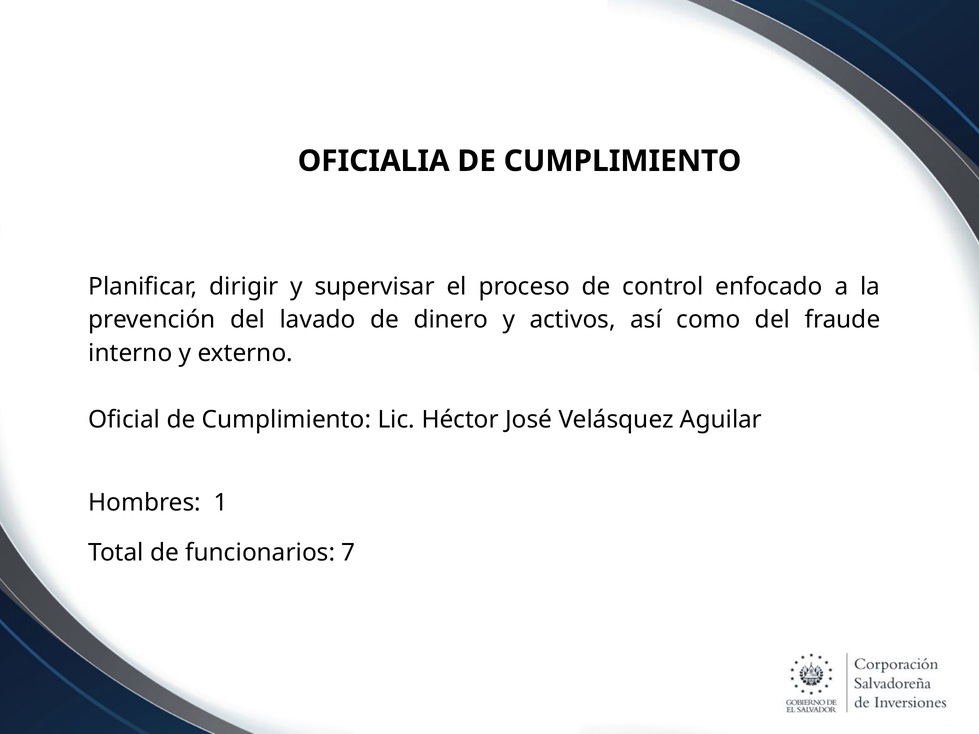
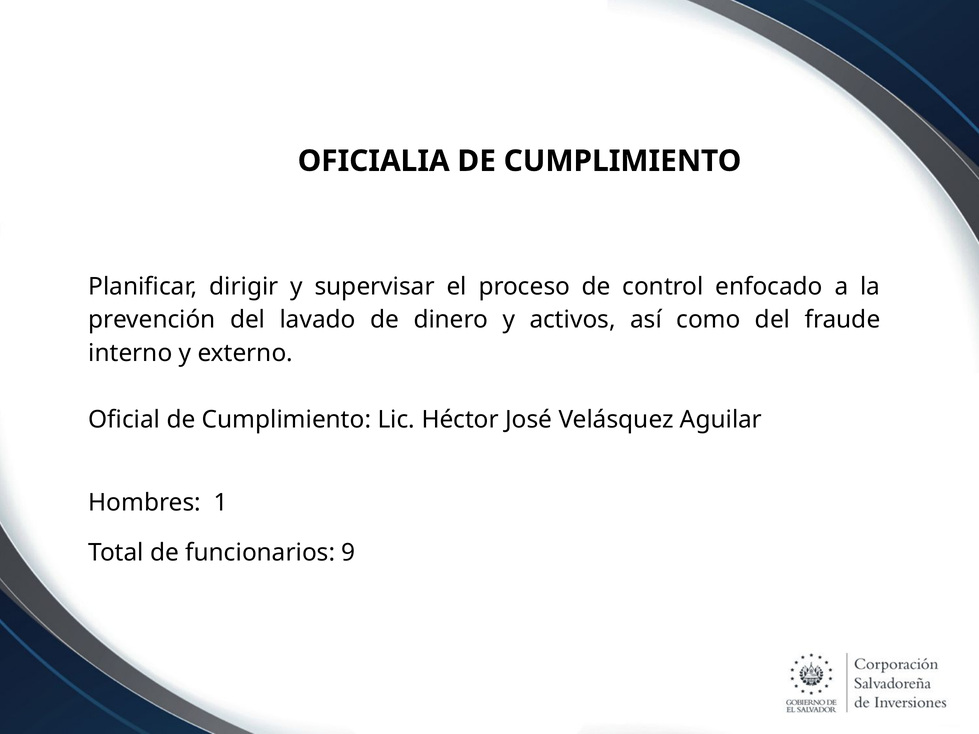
7: 7 -> 9
